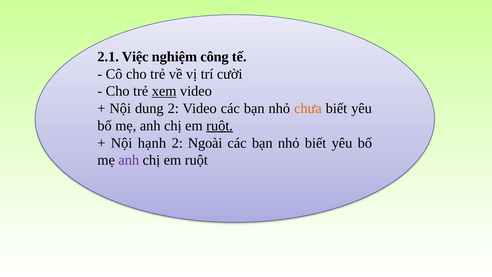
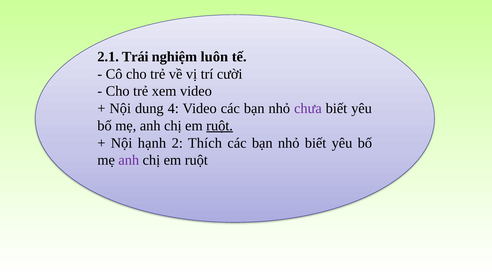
Việc: Việc -> Trái
công: công -> luôn
xem underline: present -> none
dung 2: 2 -> 4
chưa colour: orange -> purple
Ngoài: Ngoài -> Thích
